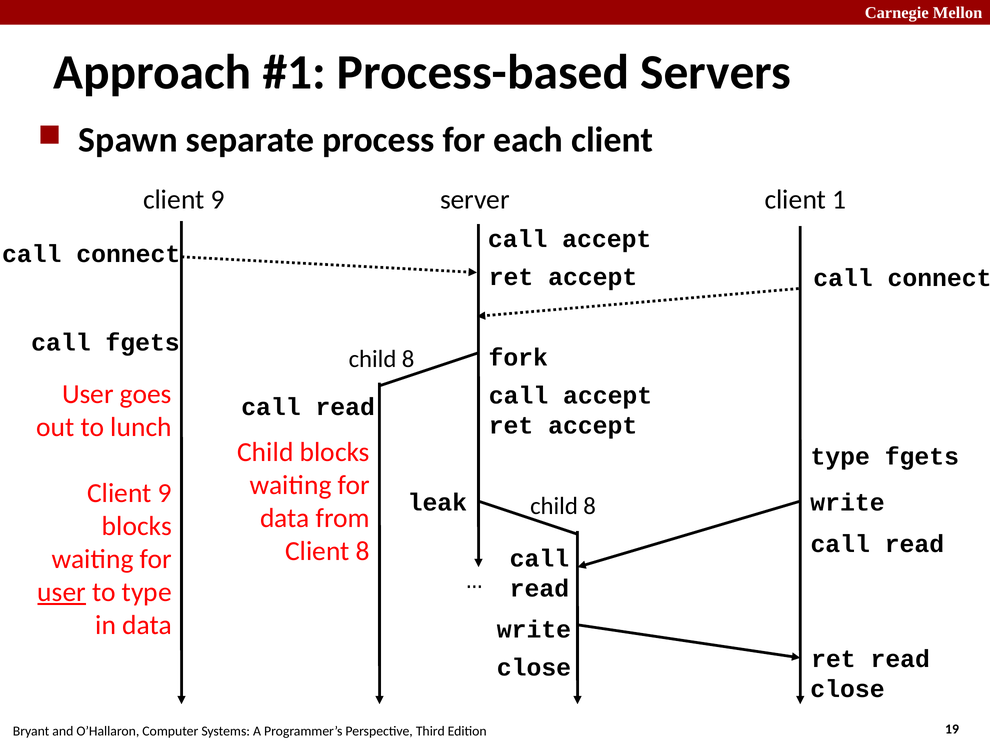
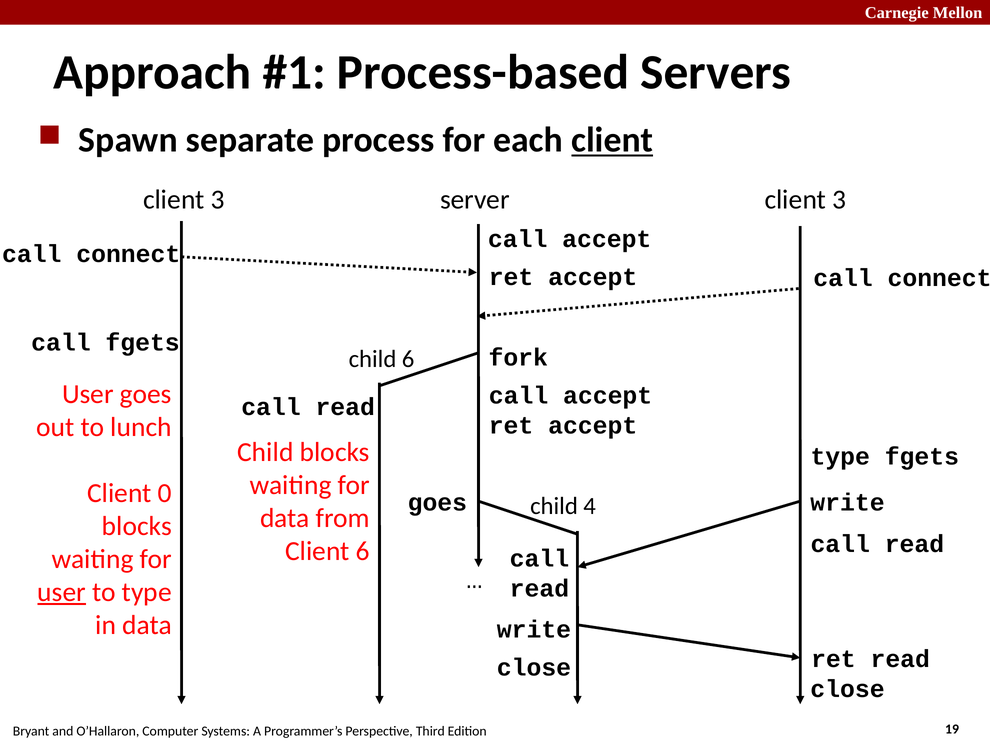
client at (612, 140) underline: none -> present
9 at (218, 200): 9 -> 3
server client 1: 1 -> 3
8 at (408, 359): 8 -> 6
9 at (165, 494): 9 -> 0
leak at (437, 503): leak -> goes
8 at (590, 506): 8 -> 4
Client 8: 8 -> 6
